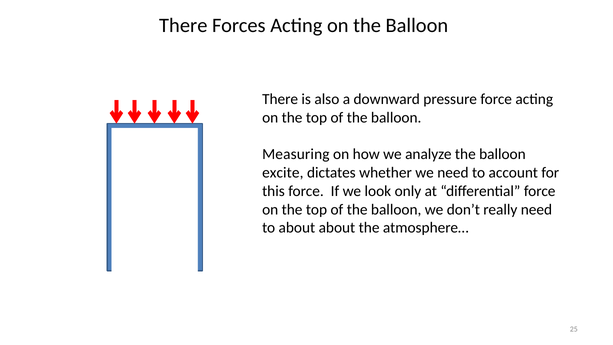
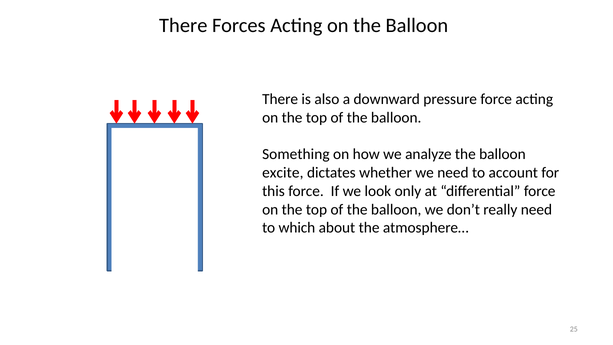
Measuring: Measuring -> Something
to about: about -> which
